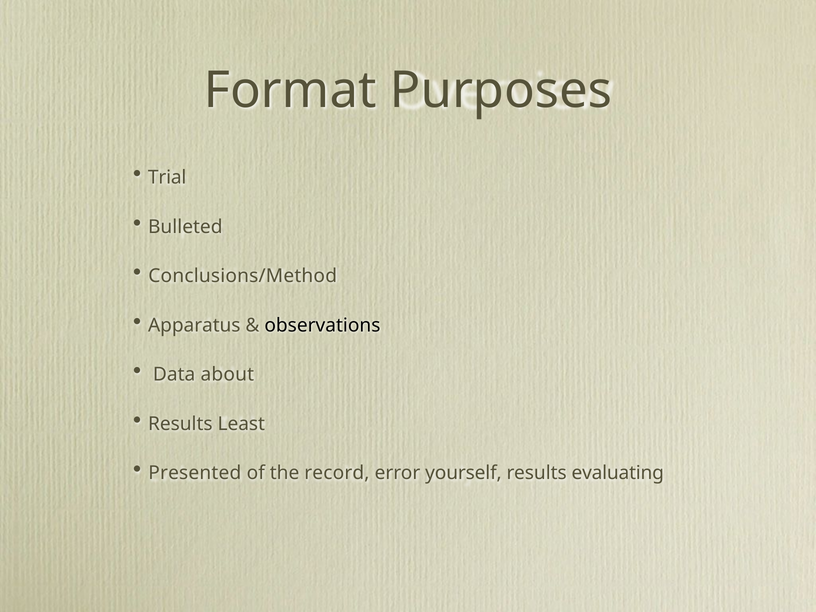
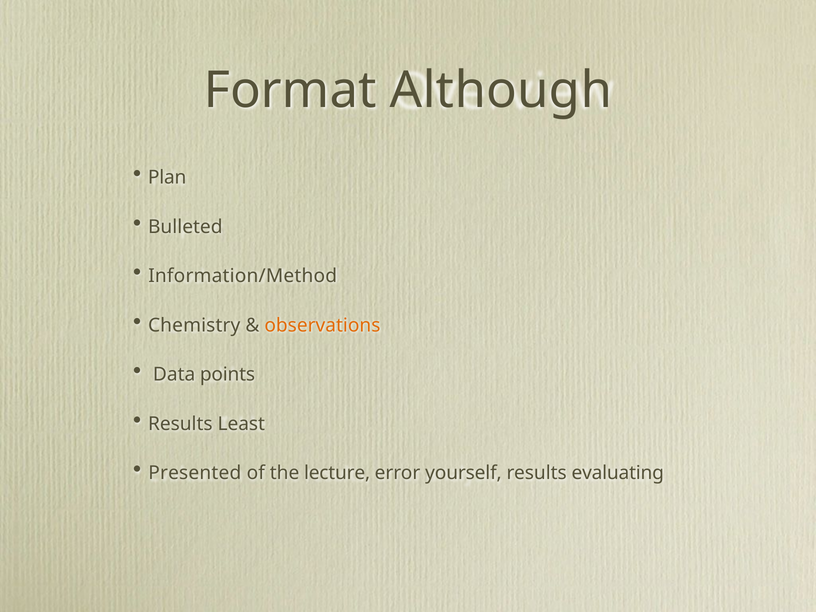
Purposes: Purposes -> Although
Trial: Trial -> Plan
Conclusions/Method: Conclusions/Method -> Information/Method
Apparatus: Apparatus -> Chemistry
observations colour: black -> orange
about: about -> points
record: record -> lecture
